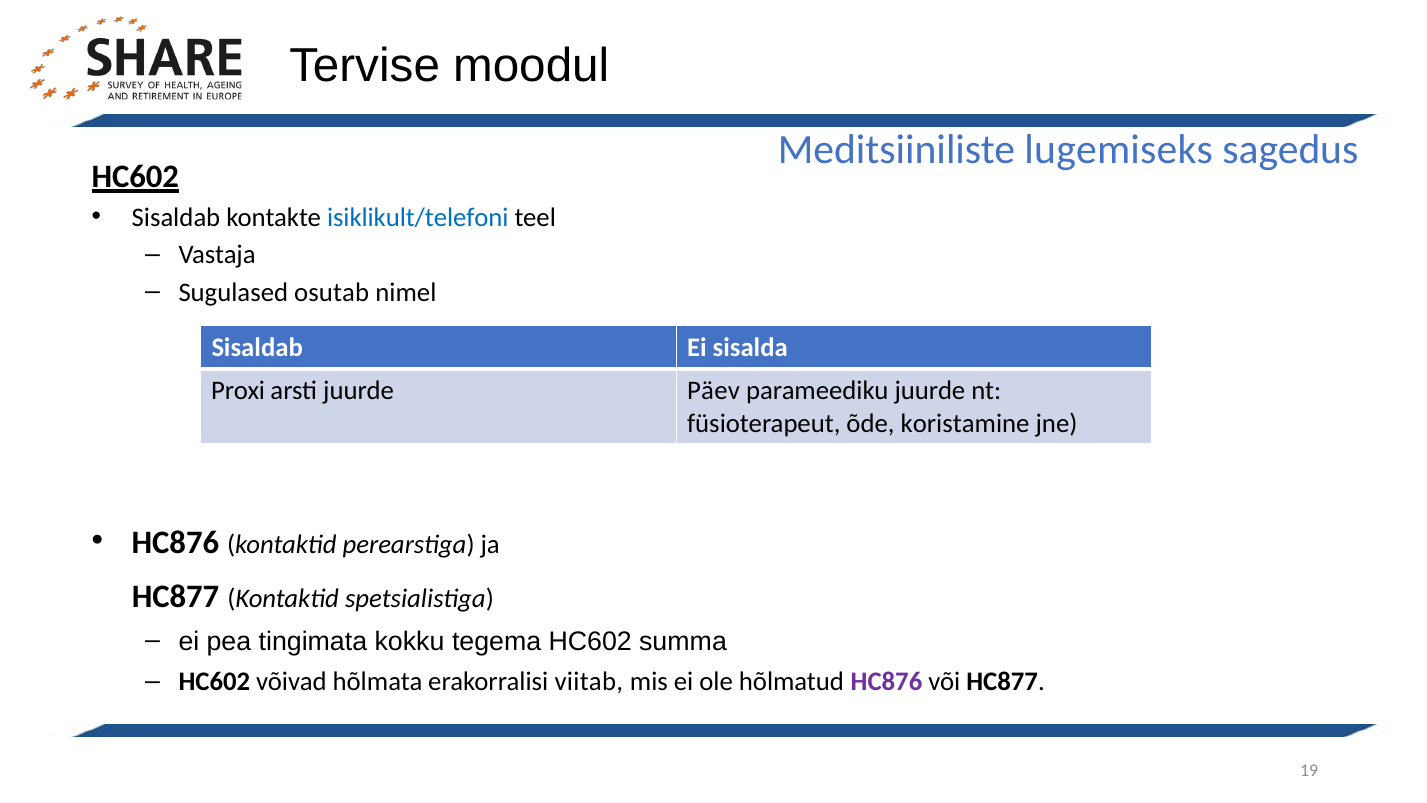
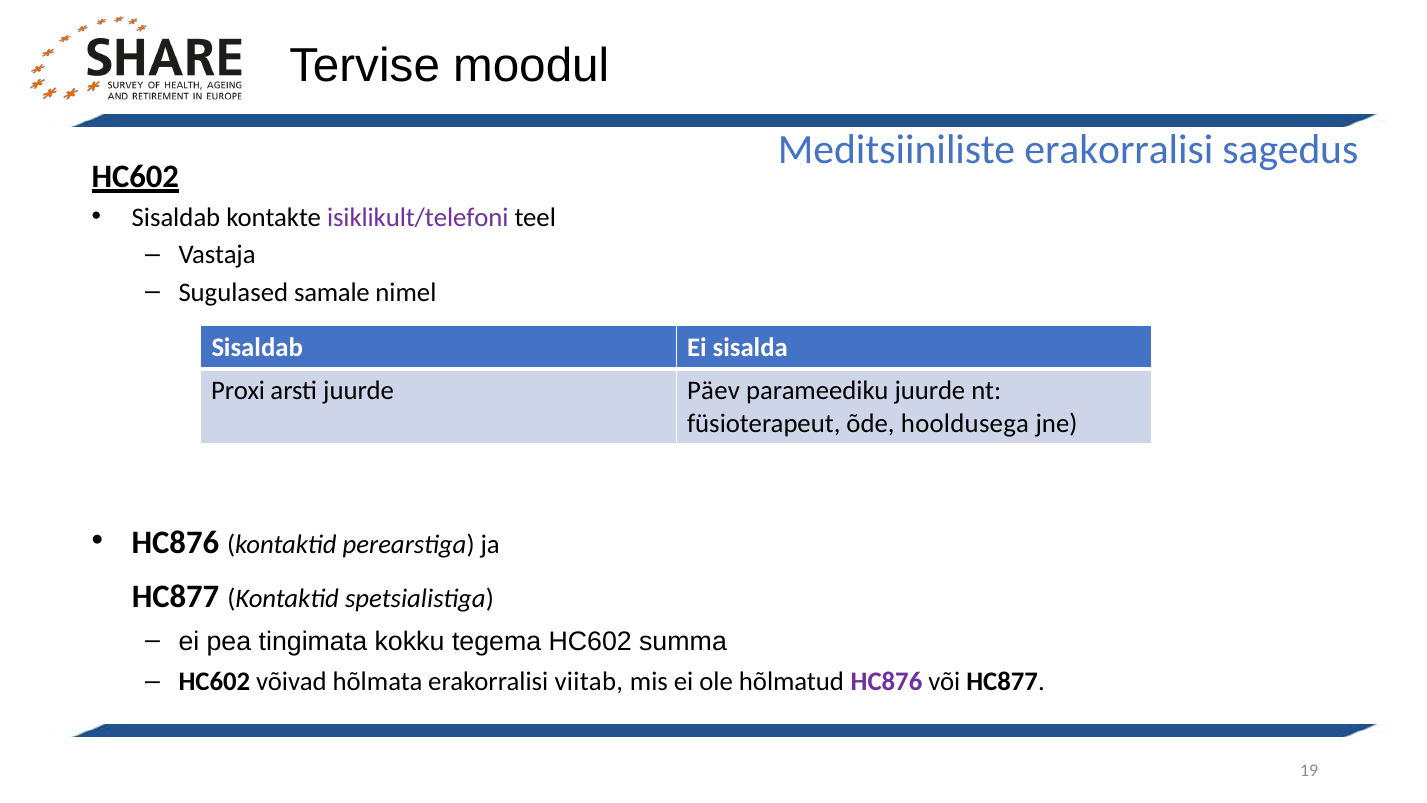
Meditsiiniliste lugemiseks: lugemiseks -> erakorralisi
isiklikult/telefoni colour: blue -> purple
osutab: osutab -> samale
koristamine: koristamine -> hooldusega
